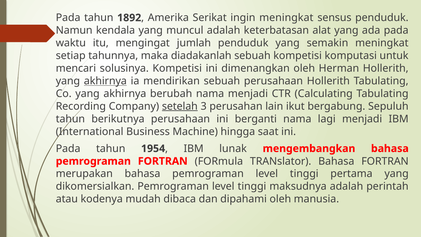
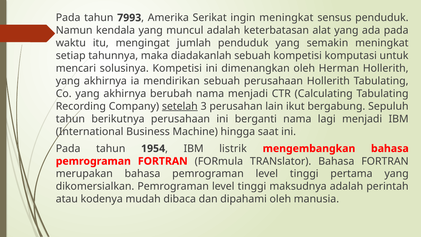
1892: 1892 -> 7993
akhirnya at (105, 81) underline: present -> none
lunak: lunak -> listrik
